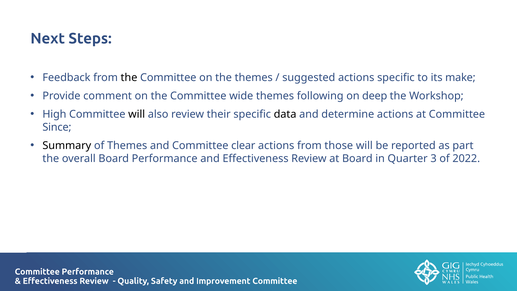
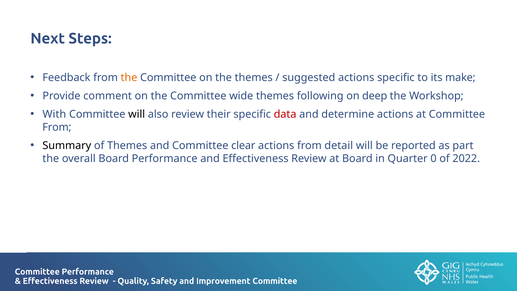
the at (129, 78) colour: black -> orange
High: High -> With
data colour: black -> red
Since at (57, 127): Since -> From
those: those -> detail
3: 3 -> 0
